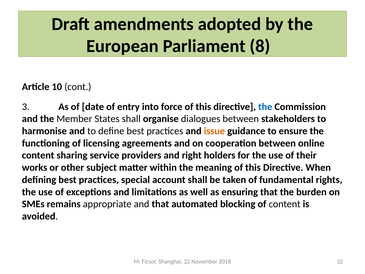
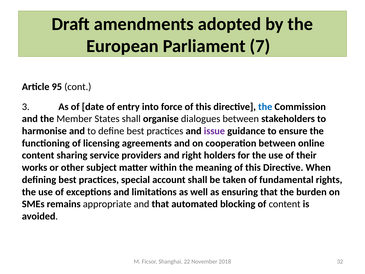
8: 8 -> 7
10: 10 -> 95
issue colour: orange -> purple
